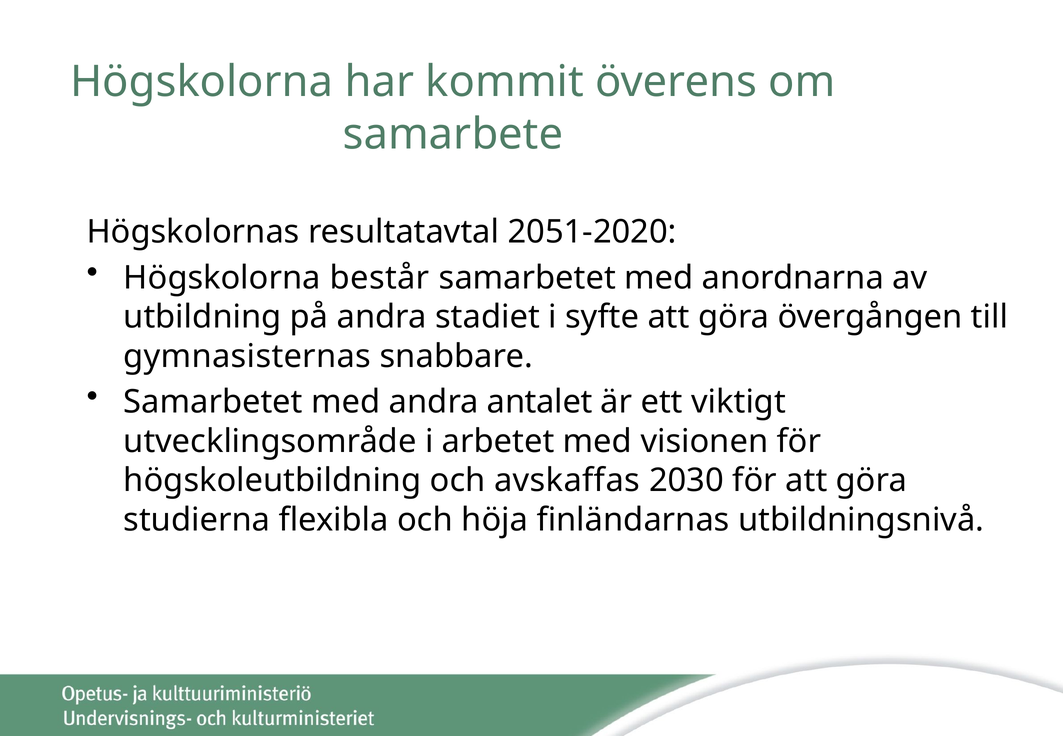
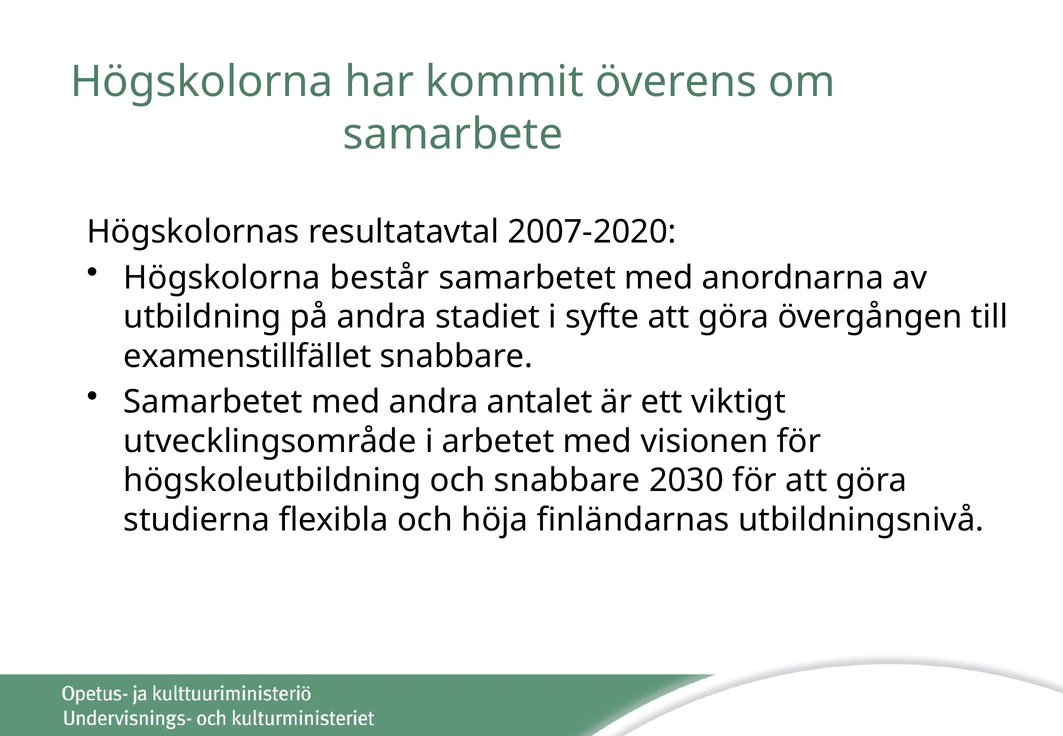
2051-2020: 2051-2020 -> 2007-2020
gymnasisternas: gymnasisternas -> examenstillfället
och avskaffas: avskaffas -> snabbare
